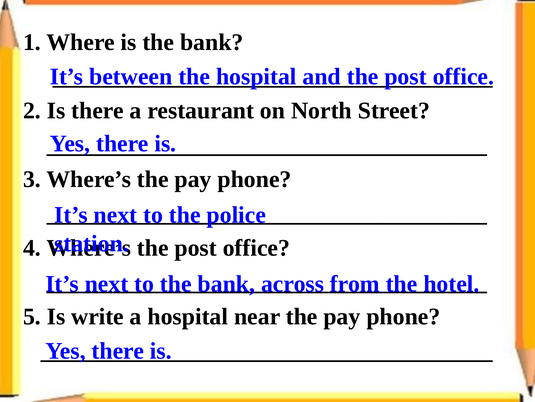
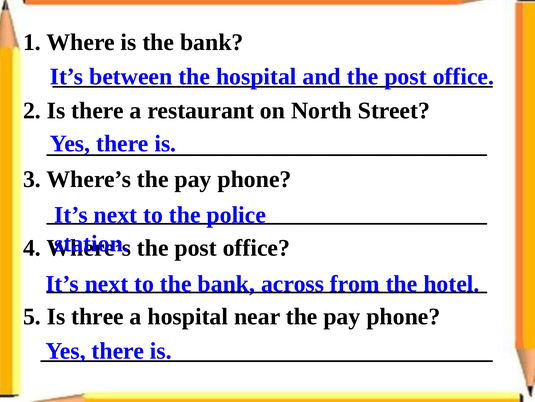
write: write -> three
